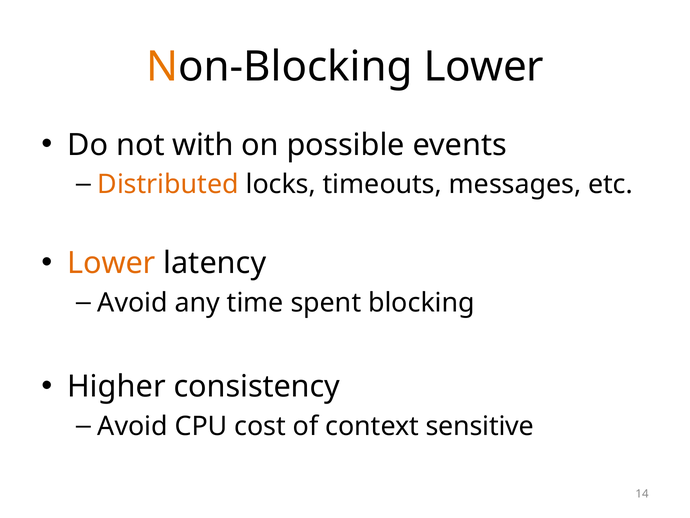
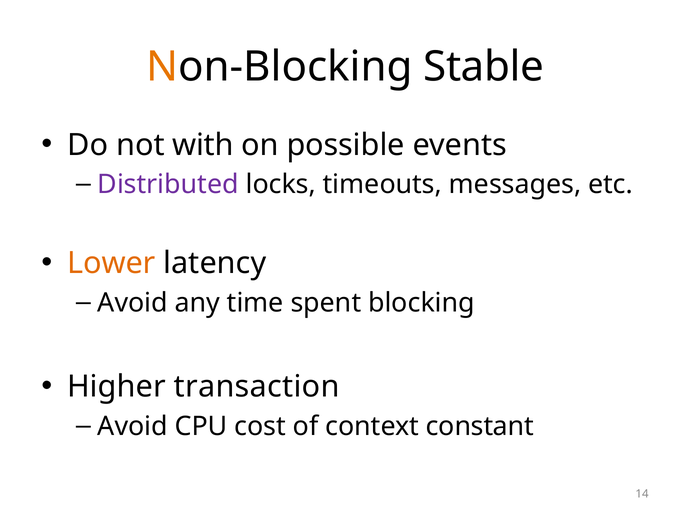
Non-Blocking Lower: Lower -> Stable
Distributed colour: orange -> purple
consistency: consistency -> transaction
sensitive: sensitive -> constant
